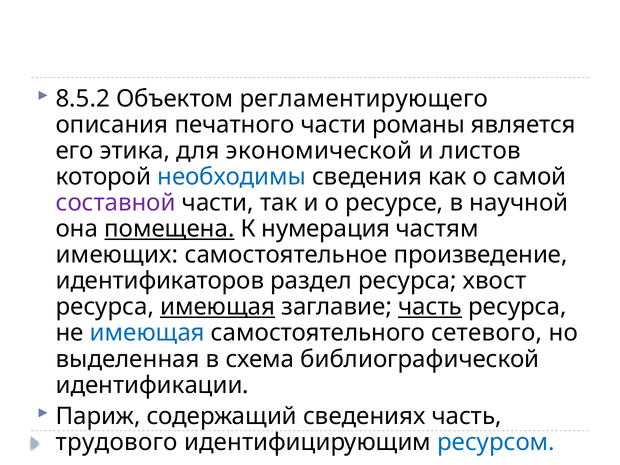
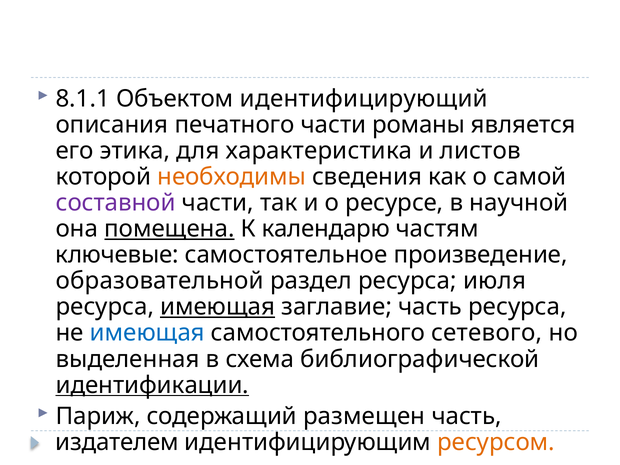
8.5.2: 8.5.2 -> 8.1.1
регламентирующего: регламентирующего -> идентифицирующий
экономической: экономической -> характеристика
необходимы colour: blue -> orange
нумерация: нумерация -> календарю
имеющих: имеющих -> ключевые
идентификаторов: идентификаторов -> образовательной
хвост: хвост -> июля
часть at (430, 307) underline: present -> none
идентификации underline: none -> present
сведениях: сведениях -> размещен
трудового: трудового -> издателем
ресурсом colour: blue -> orange
